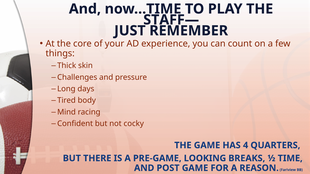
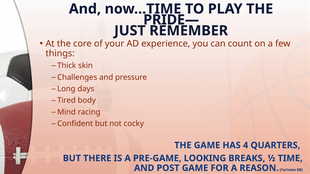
STAFF—: STAFF— -> PRIDE—
